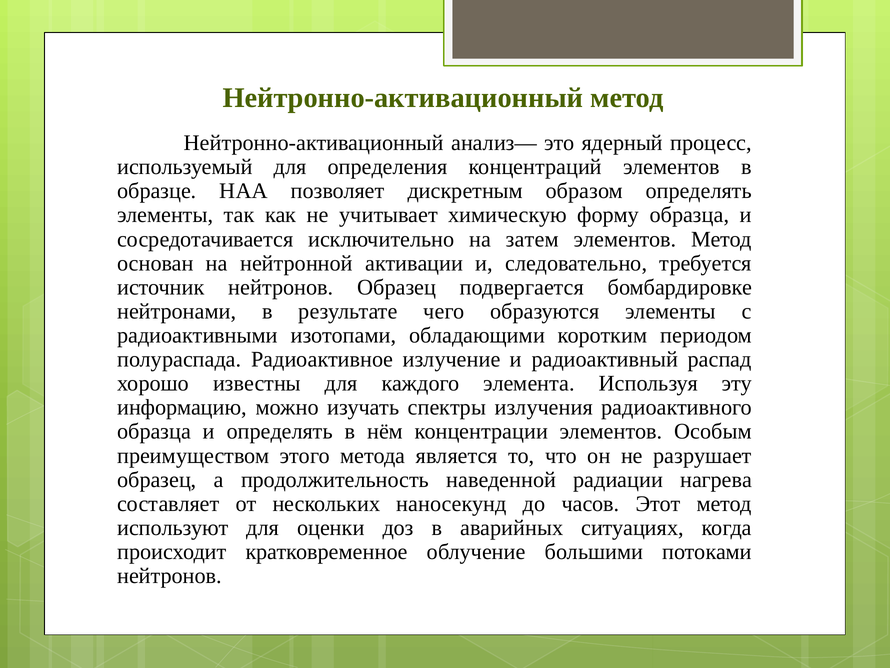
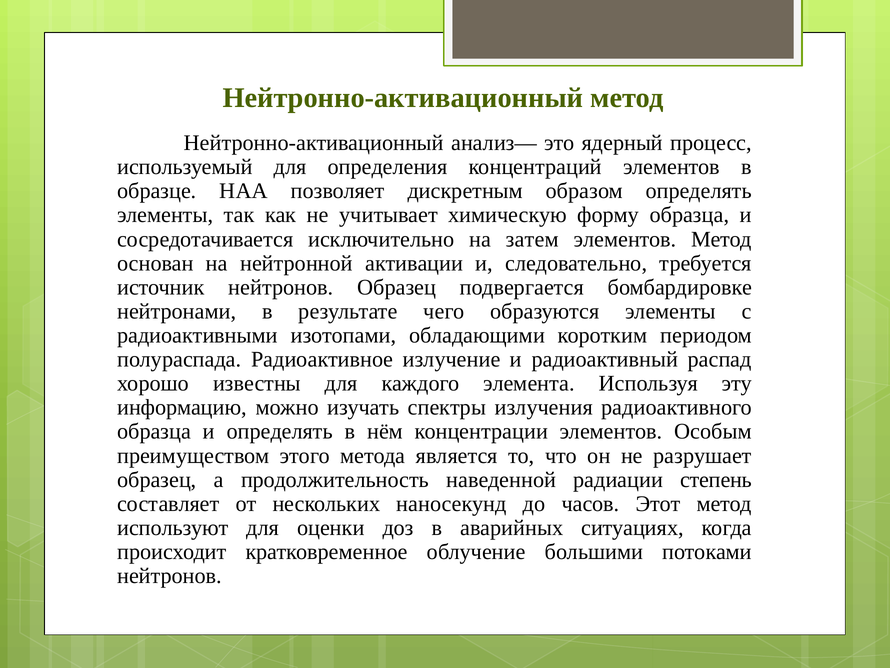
нагрева: нагрева -> степень
